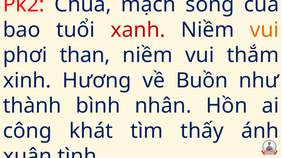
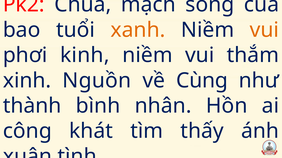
xanh colour: red -> orange
than: than -> kinh
Hương: Hương -> Nguồn
Buồn: Buồn -> Cùng
